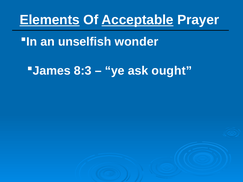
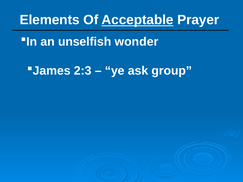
Elements underline: present -> none
8:3: 8:3 -> 2:3
ought: ought -> group
